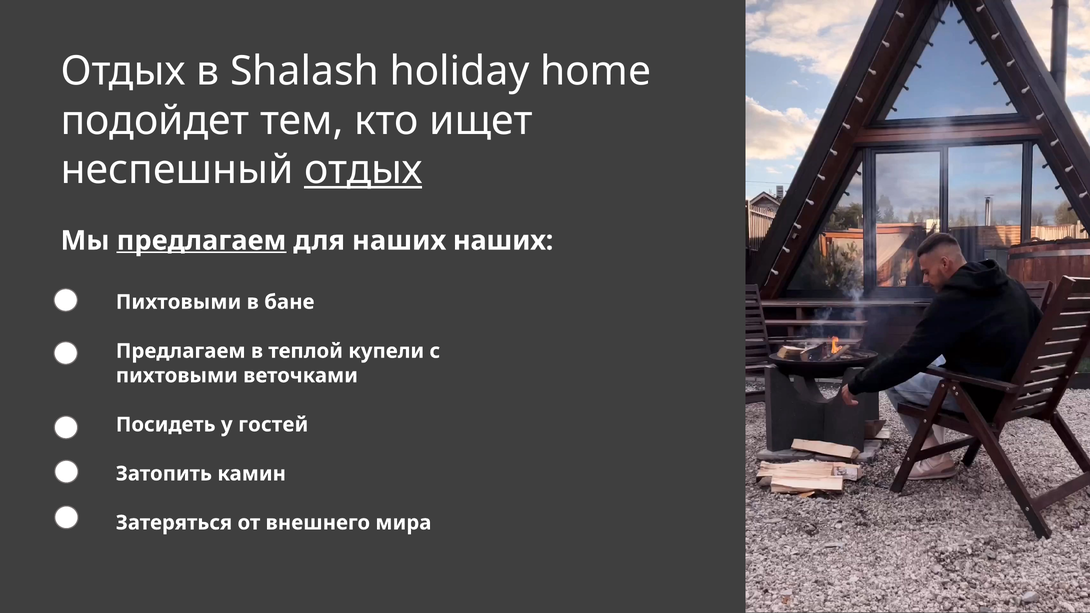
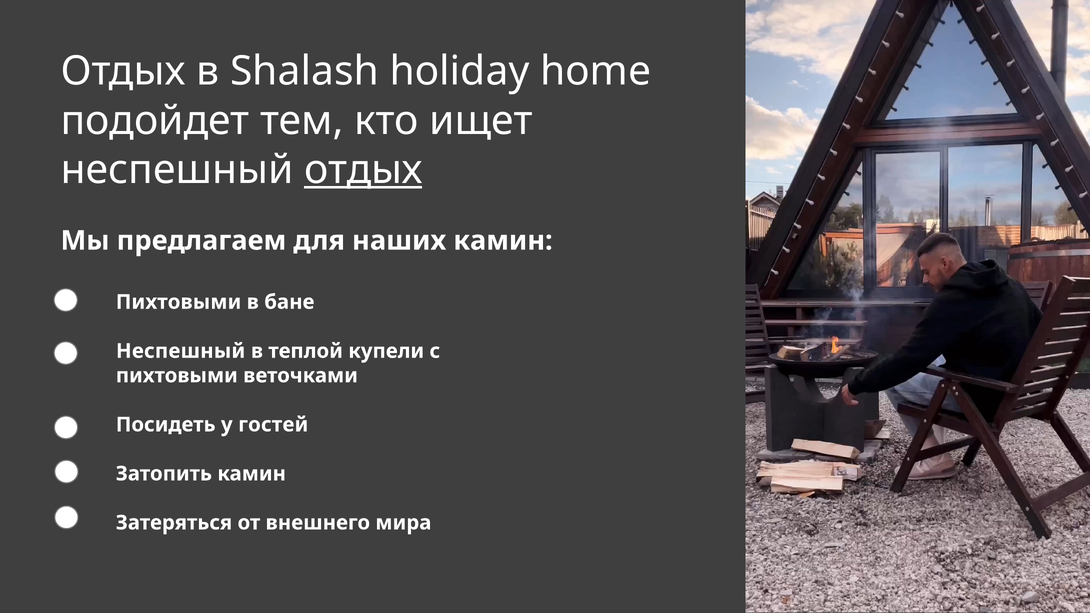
предлагаем at (201, 241) underline: present -> none
наших наших: наших -> камин
Предлагаем at (181, 351): Предлагаем -> Неспешный
